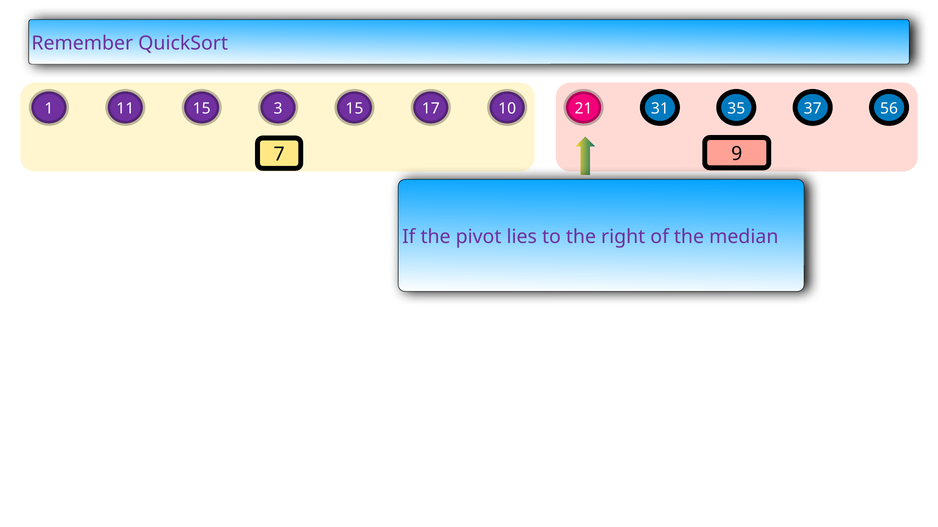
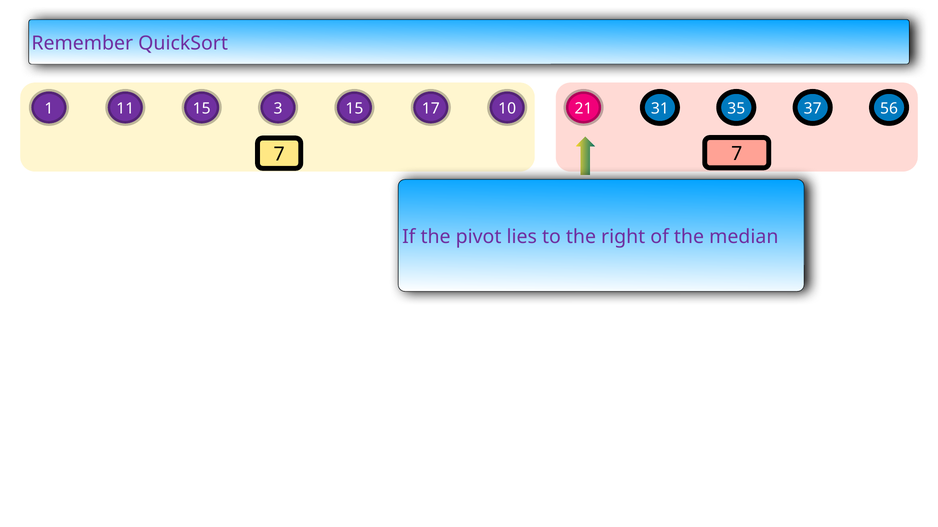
7 9: 9 -> 7
